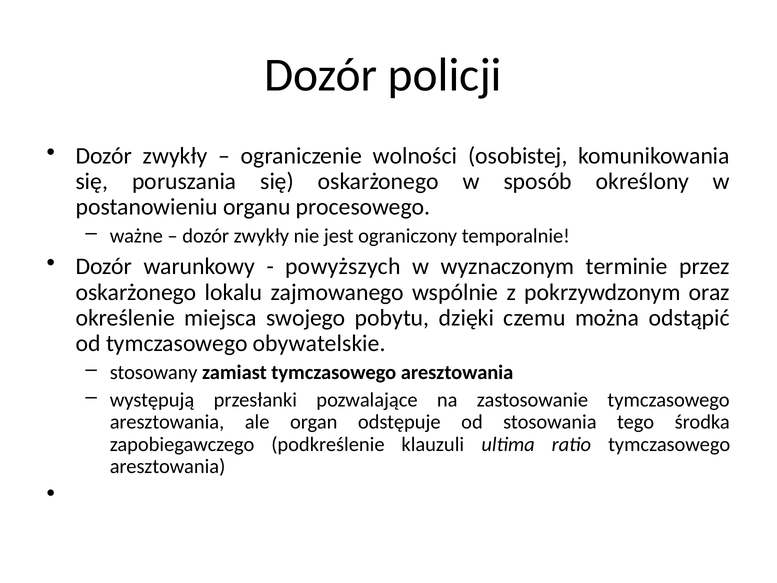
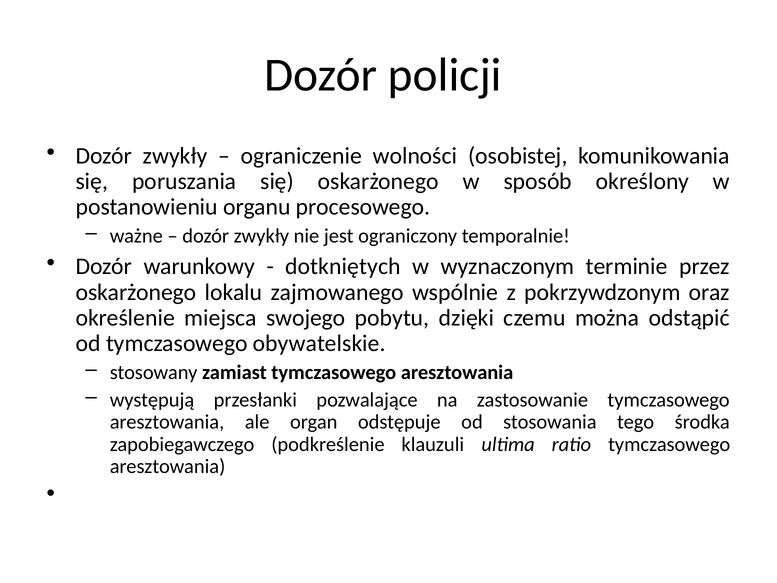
powyższych: powyższych -> dotkniętych
